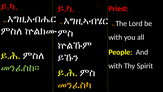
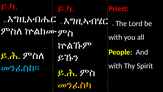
መንፈስከ። colour: light green -> light blue
